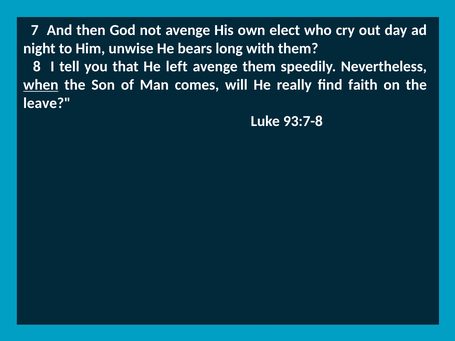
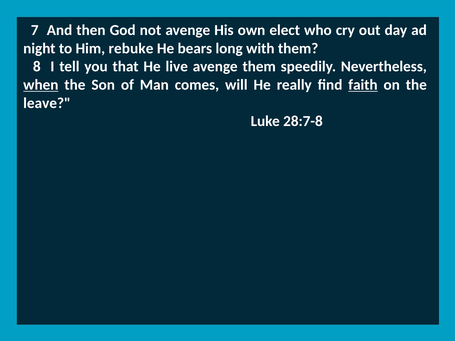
unwise: unwise -> rebuke
left: left -> live
faith underline: none -> present
93:7-8: 93:7-8 -> 28:7-8
